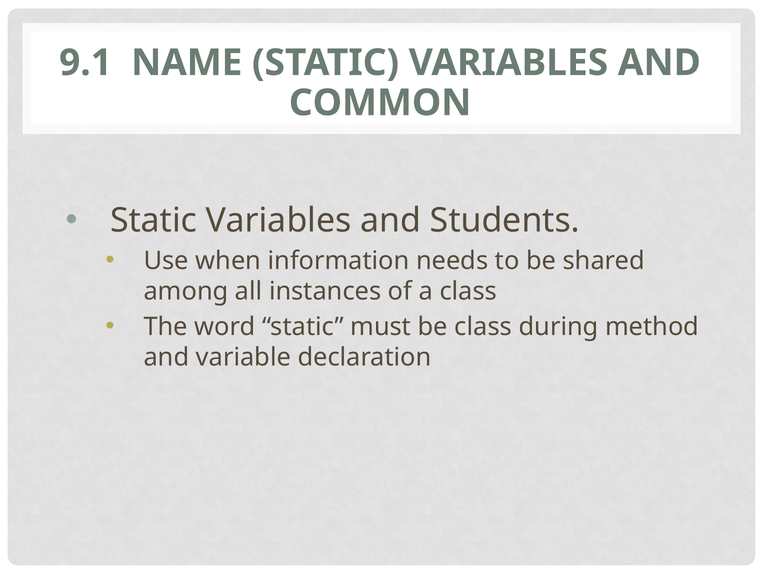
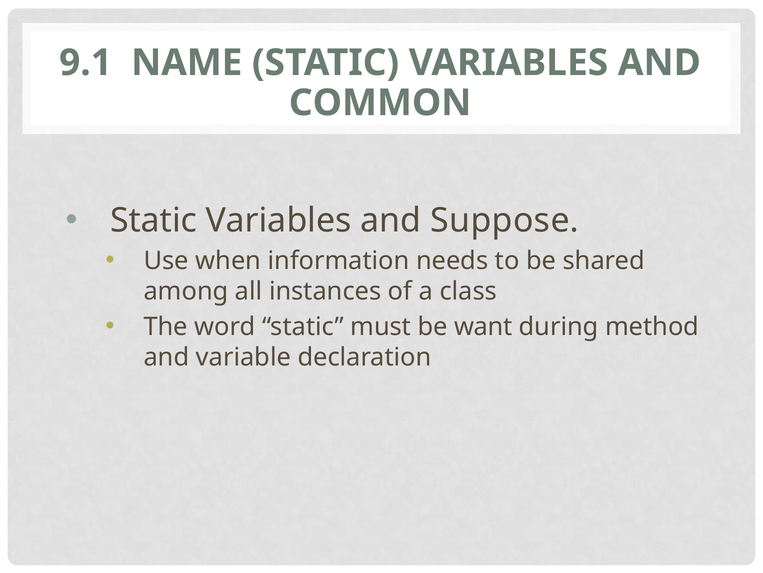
Students: Students -> Suppose
be class: class -> want
